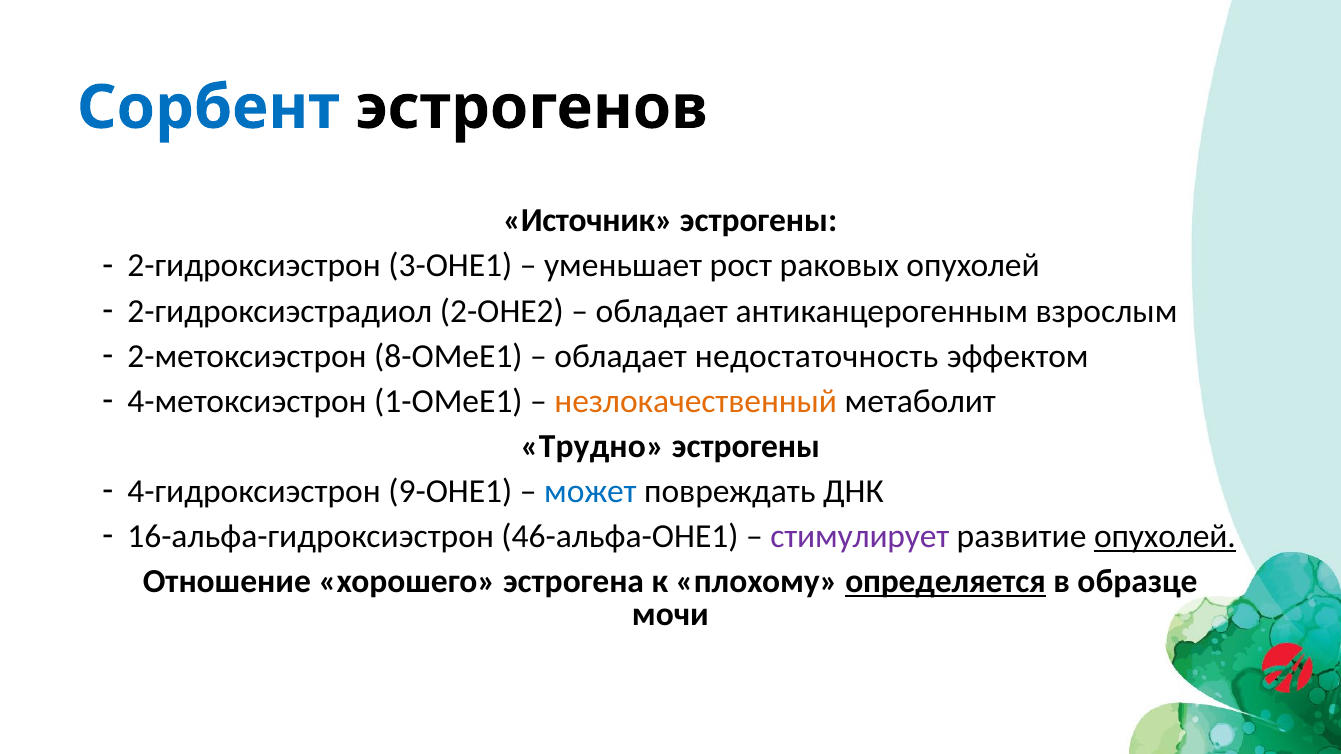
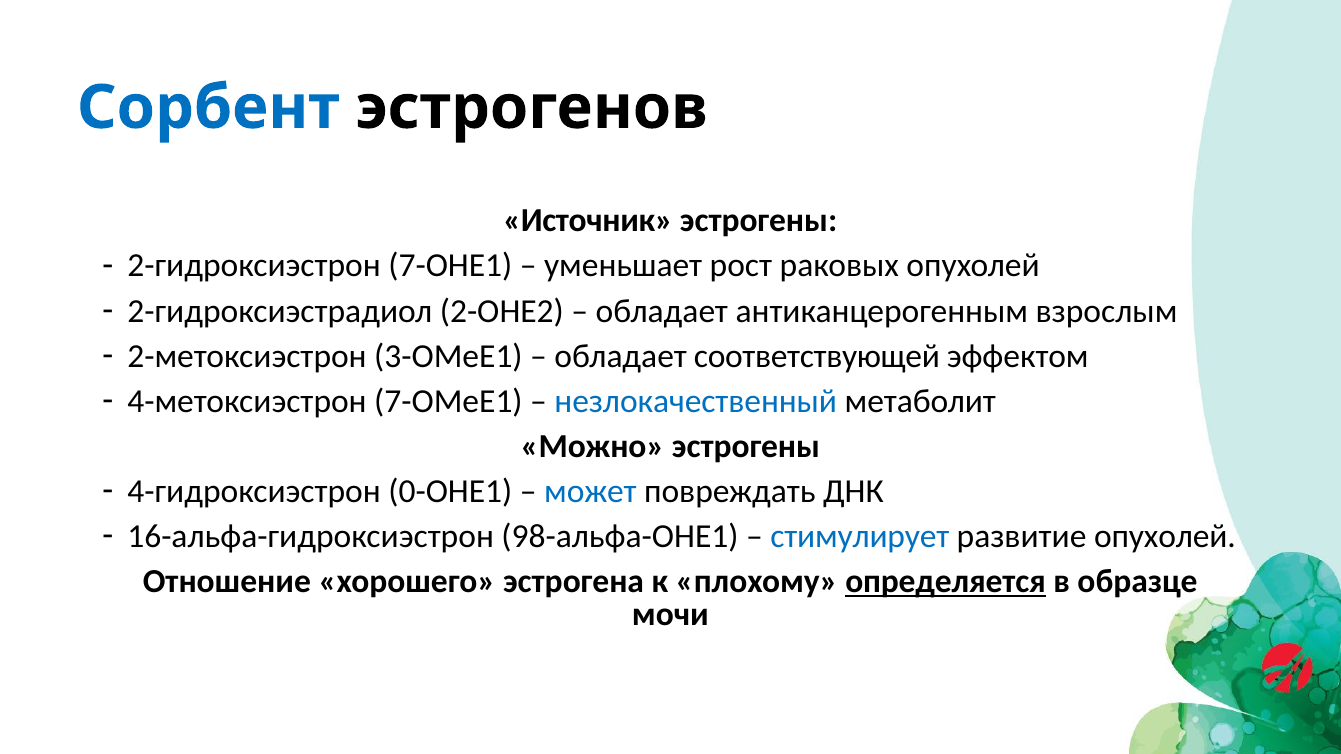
3-ОНЕ1: 3-ОНЕ1 -> 7-ОНЕ1
8-ОМеЕ1: 8-ОМеЕ1 -> 3-ОМеЕ1
недостаточность: недостаточность -> соответствующей
1-ОМеЕ1: 1-ОМеЕ1 -> 7-ОМеЕ1
незлокачественный colour: orange -> blue
Трудно: Трудно -> Можно
9-ОНЕ1: 9-ОНЕ1 -> 0-ОНЕ1
46-альфа-ОНЕ1: 46-альфа-ОНЕ1 -> 98-альфа-ОНЕ1
стимулирует colour: purple -> blue
опухолей at (1165, 537) underline: present -> none
